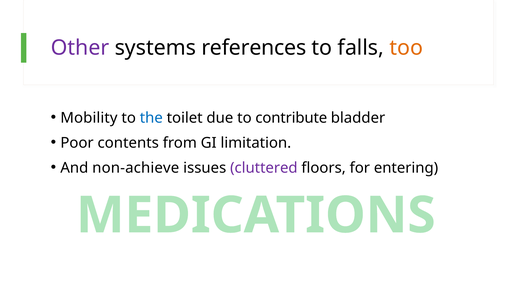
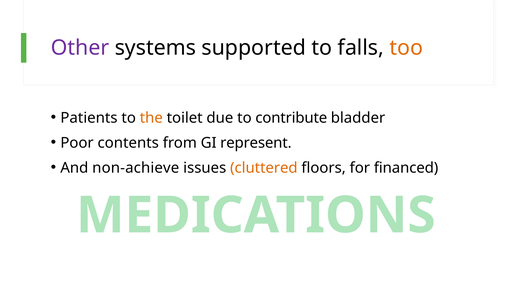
references: references -> supported
Mobility: Mobility -> Patients
the colour: blue -> orange
limitation: limitation -> represent
cluttered colour: purple -> orange
entering: entering -> financed
